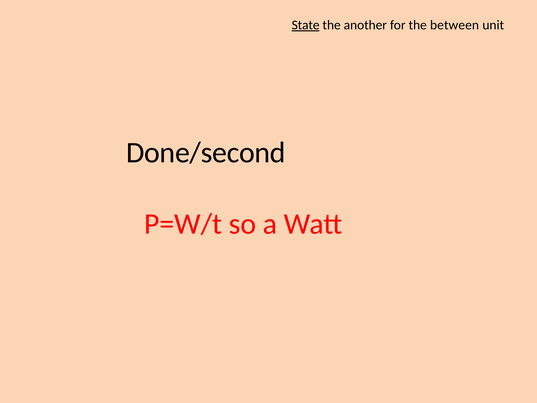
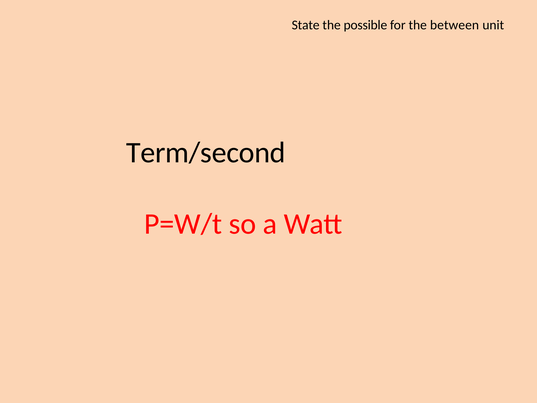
State underline: present -> none
another: another -> possible
Done/second: Done/second -> Term/second
